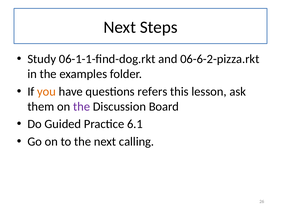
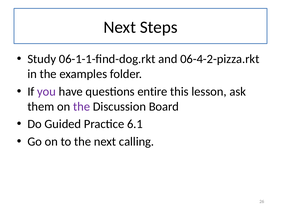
06-6-2-pizza.rkt: 06-6-2-pizza.rkt -> 06-4-2-pizza.rkt
you colour: orange -> purple
refers: refers -> entire
